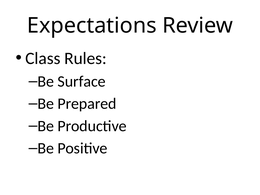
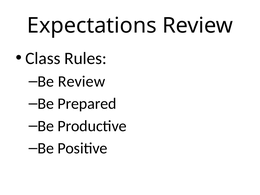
Be Surface: Surface -> Review
